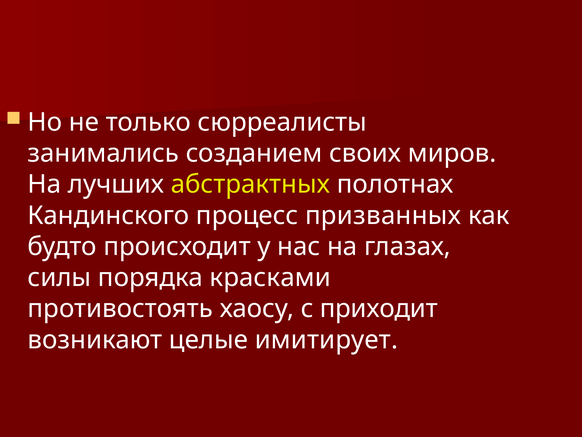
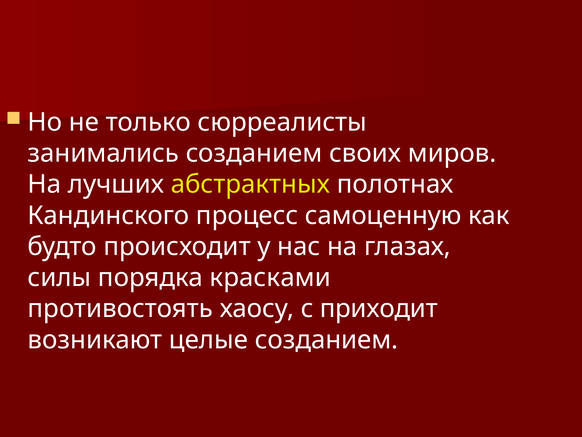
призванных: призванных -> самоценную
целые имитирует: имитирует -> созданием
